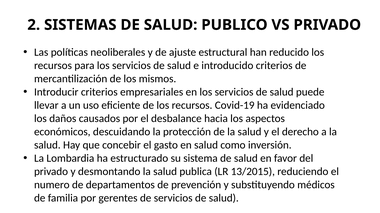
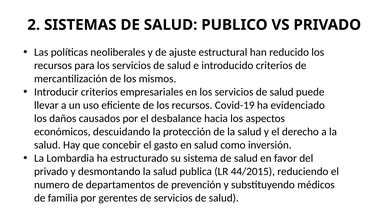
13/2015: 13/2015 -> 44/2015
